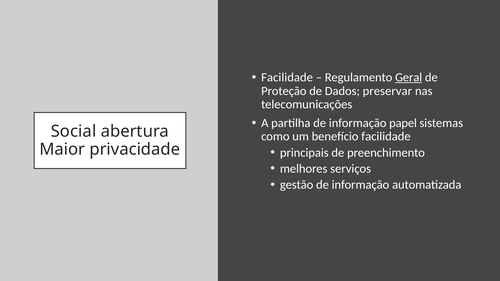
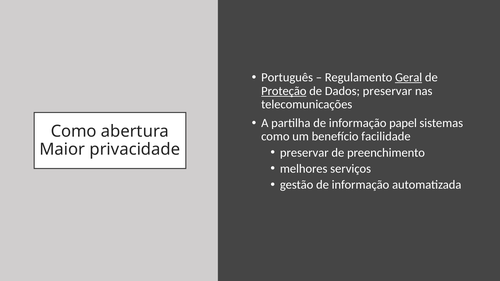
Facilidade at (287, 77): Facilidade -> Português
Proteção underline: none -> present
Social at (74, 132): Social -> Como
principais at (304, 153): principais -> preservar
